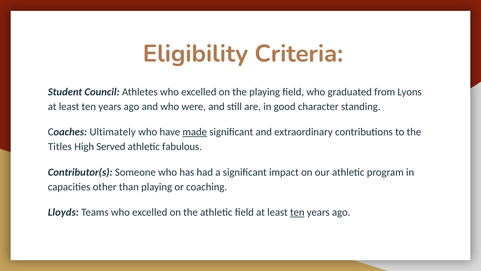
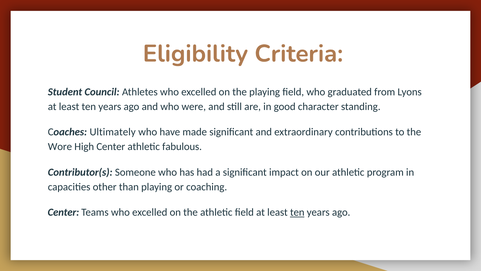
made underline: present -> none
Titles: Titles -> Wore
High Served: Served -> Center
Lloyds at (63, 212): Lloyds -> Center
